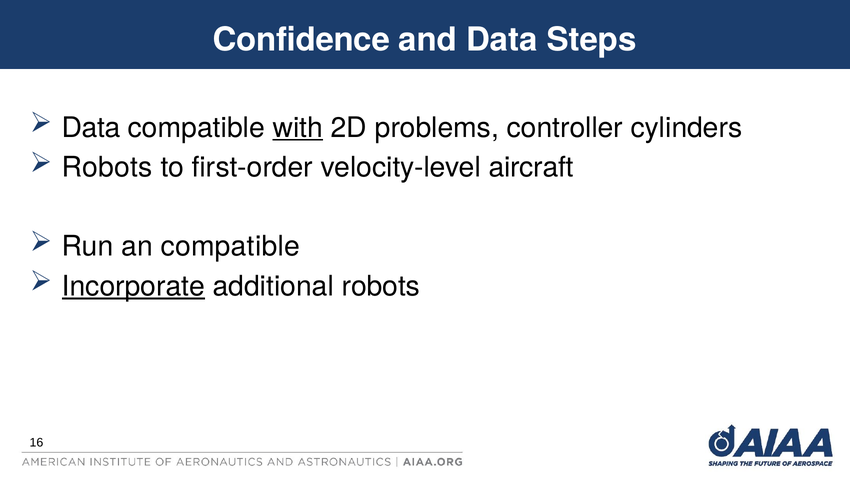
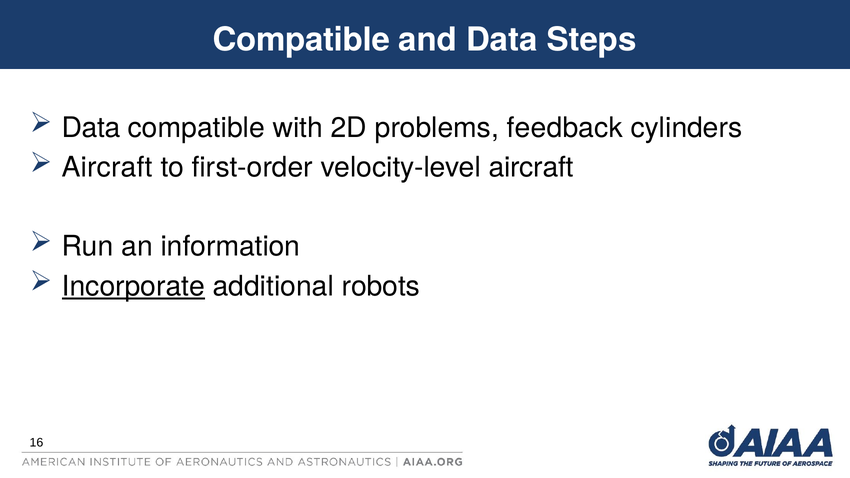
Confidence at (301, 40): Confidence -> Compatible
with underline: present -> none
controller: controller -> feedback
Robots at (107, 167): Robots -> Aircraft
an compatible: compatible -> information
